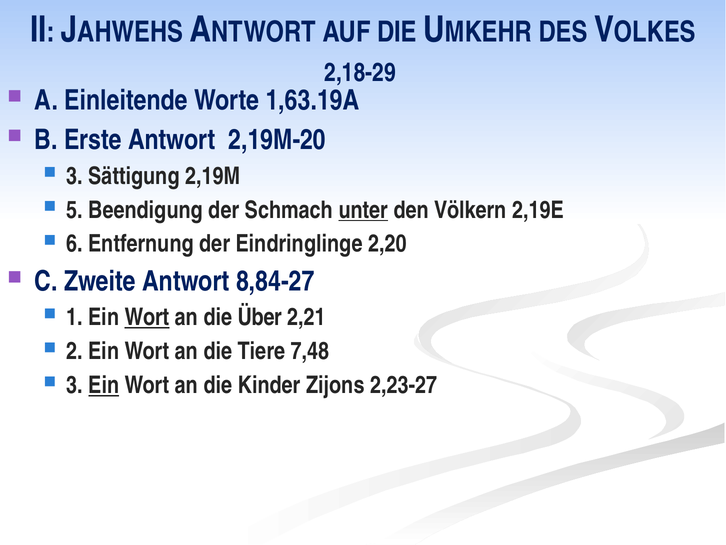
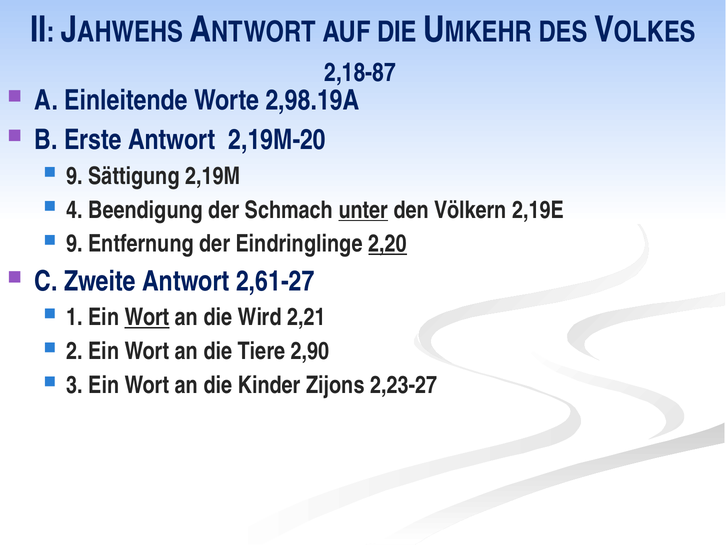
2,18-29: 2,18-29 -> 2,18-87
1,63.19A: 1,63.19A -> 2,98.19A
3 at (75, 176): 3 -> 9
5: 5 -> 4
6 at (75, 244): 6 -> 9
2,20 underline: none -> present
8,84-27: 8,84-27 -> 2,61-27
Über: Über -> Wird
7,48: 7,48 -> 2,90
Ein at (104, 385) underline: present -> none
